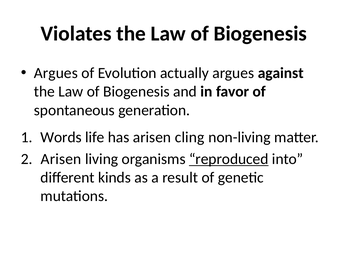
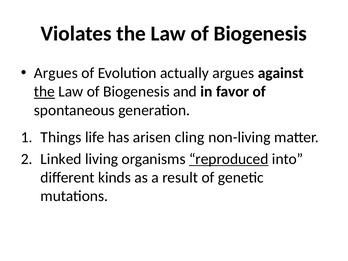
the at (44, 92) underline: none -> present
Words: Words -> Things
Arisen at (61, 159): Arisen -> Linked
